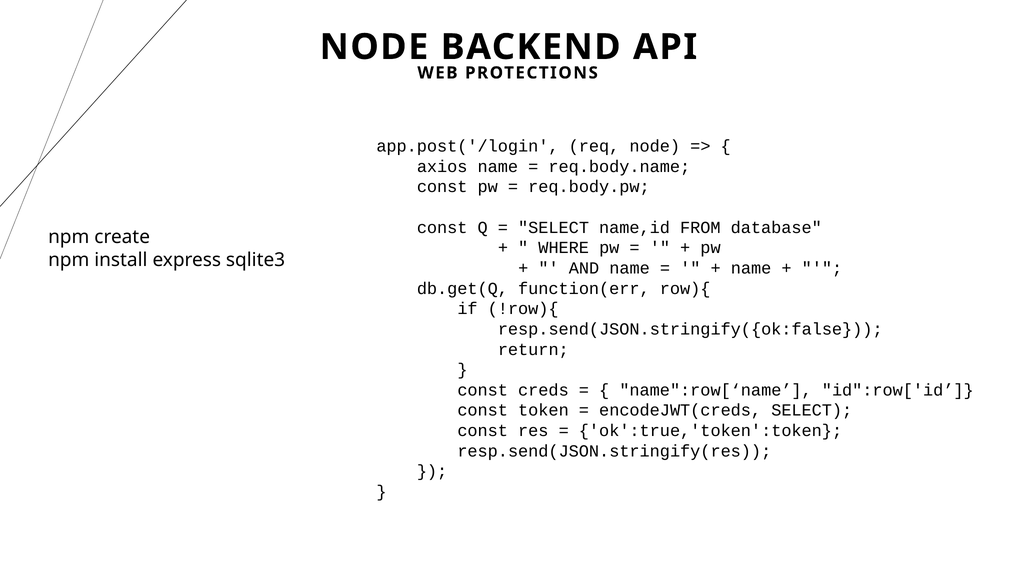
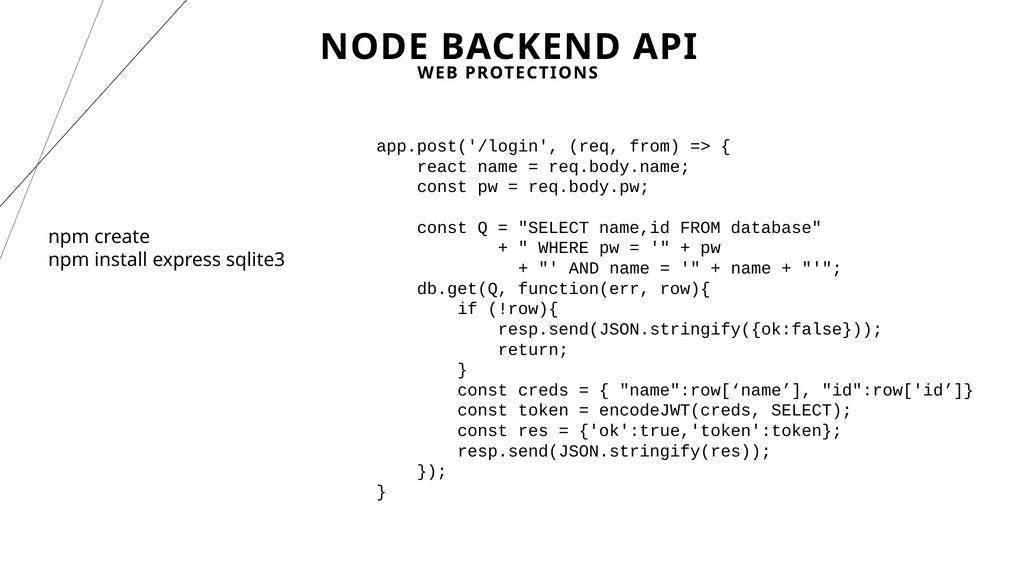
req node: node -> from
axios: axios -> react
